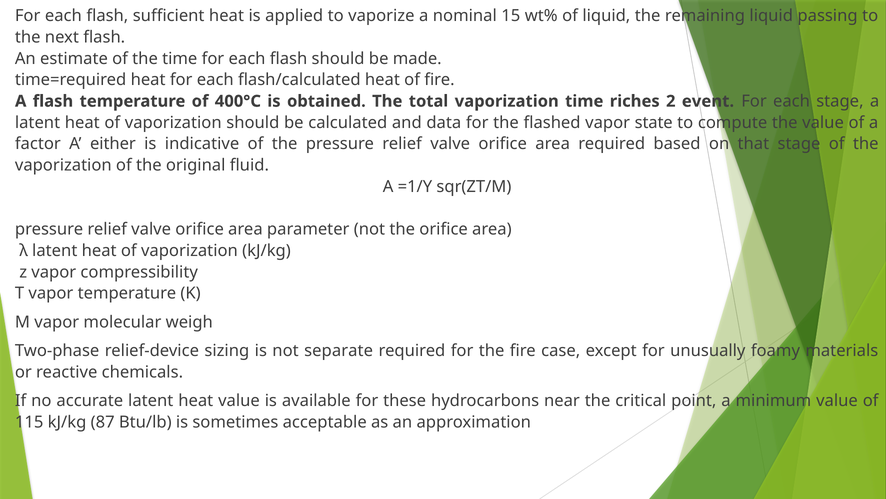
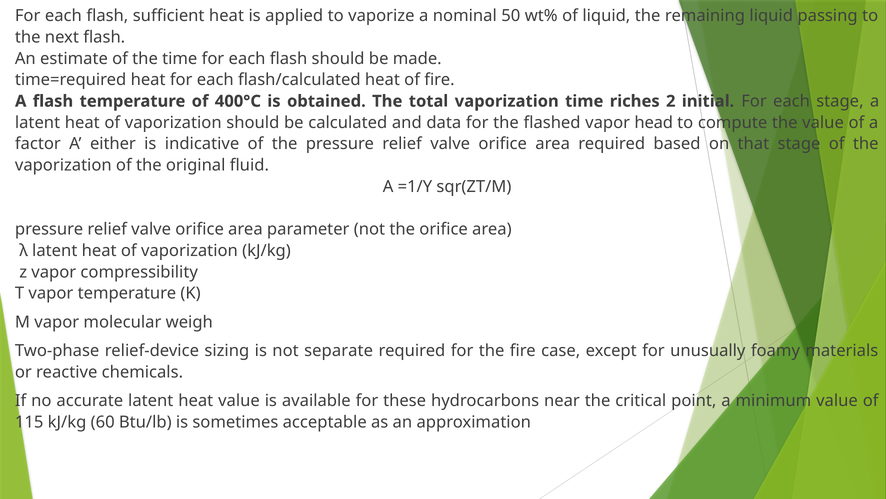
15: 15 -> 50
event: event -> initial
state: state -> head
87: 87 -> 60
